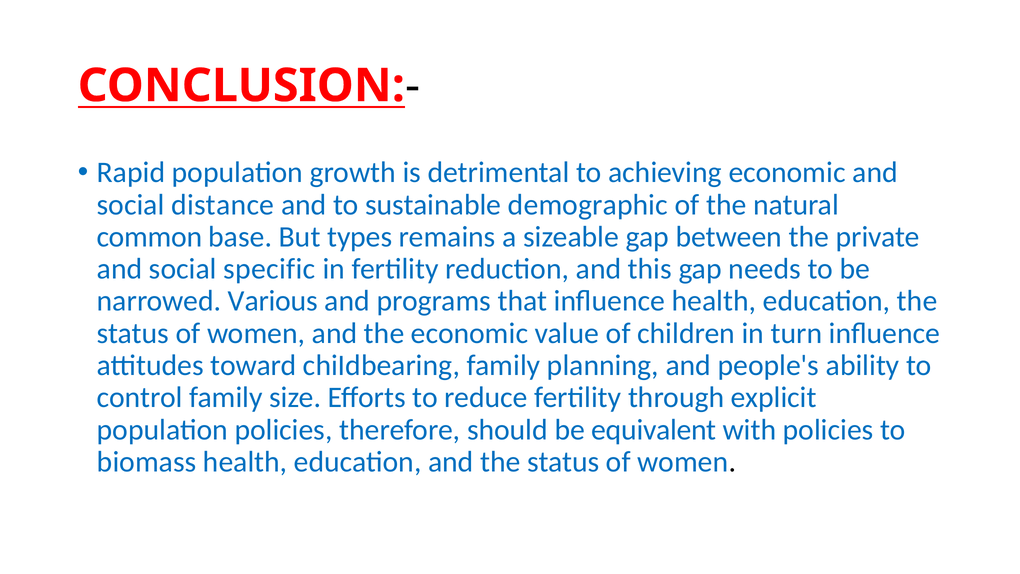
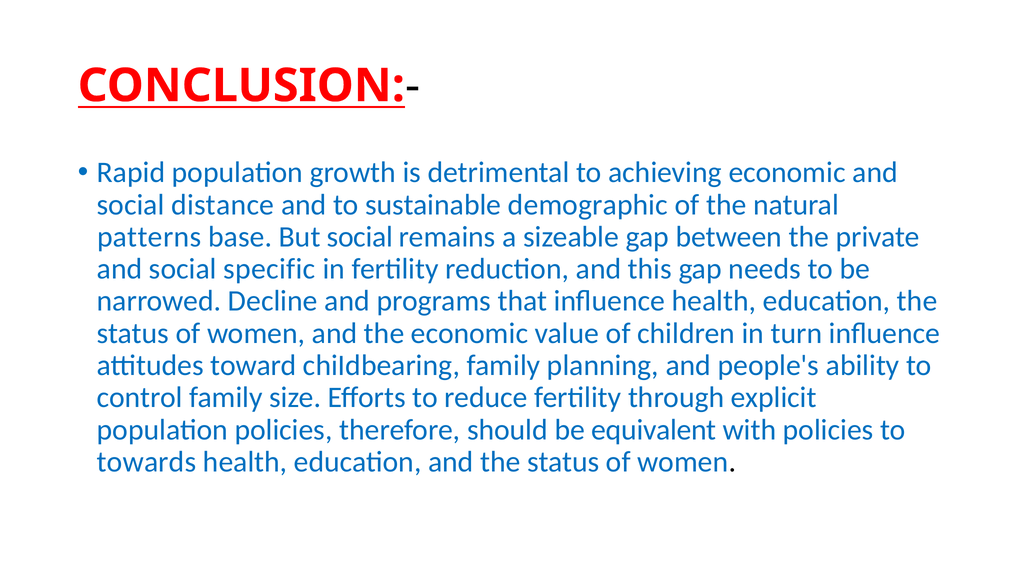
common: common -> patterns
But types: types -> social
Various: Various -> Decline
biomass: biomass -> towards
